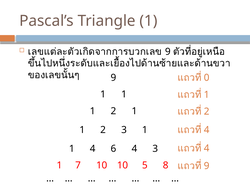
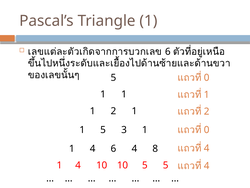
9 at (168, 52): 9 -> 6
9 at (114, 77): 9 -> 5
2 at (103, 130): 2 -> 5
4 at (207, 130): 4 -> 0
4 3: 3 -> 8
7 at (78, 165): 7 -> 4
5 8: 8 -> 5
9 at (207, 165): 9 -> 4
